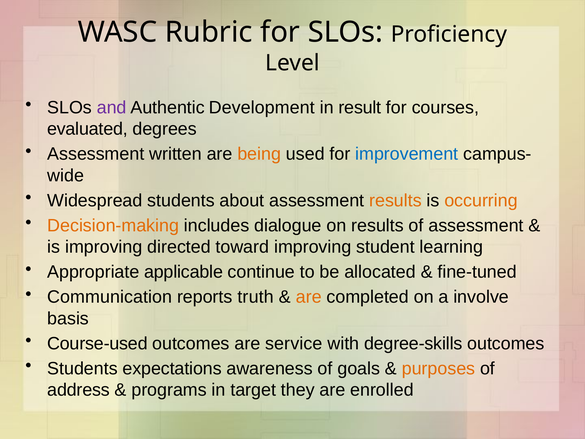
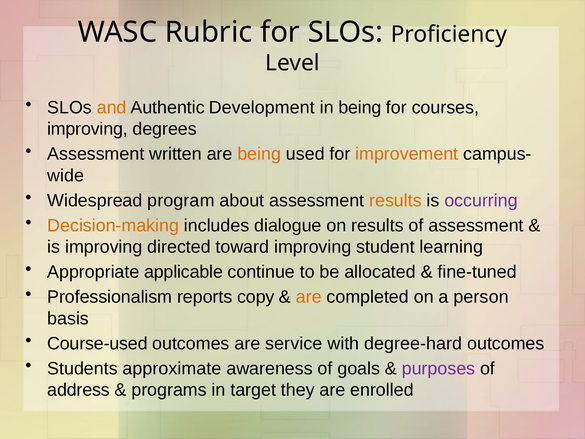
and colour: purple -> orange
in result: result -> being
evaluated at (87, 129): evaluated -> improving
improvement colour: blue -> orange
Widespread students: students -> program
occurring colour: orange -> purple
Communication: Communication -> Professionalism
truth: truth -> copy
involve: involve -> person
degree-skills: degree-skills -> degree-hard
expectations: expectations -> approximate
purposes colour: orange -> purple
